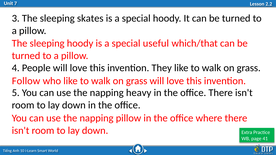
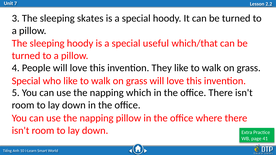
Follow at (26, 81): Follow -> Special
heavy: heavy -> which
